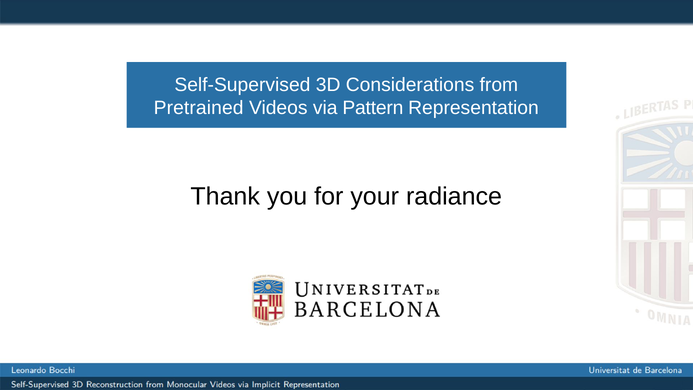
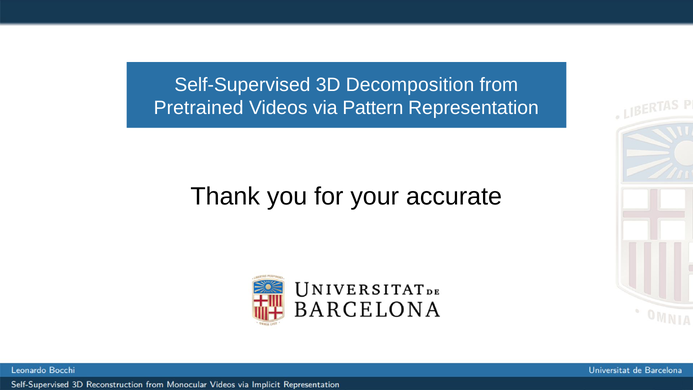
Considerations: Considerations -> Decomposition
radiance: radiance -> accurate
